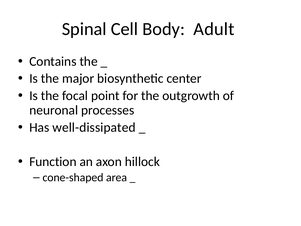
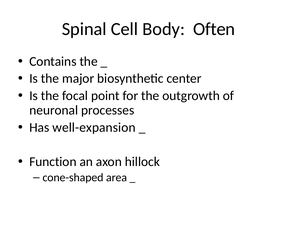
Adult: Adult -> Often
well-dissipated: well-dissipated -> well-expansion
